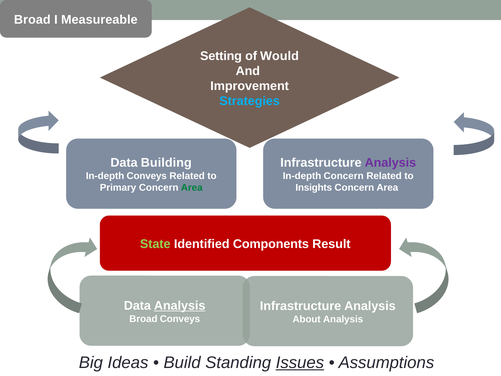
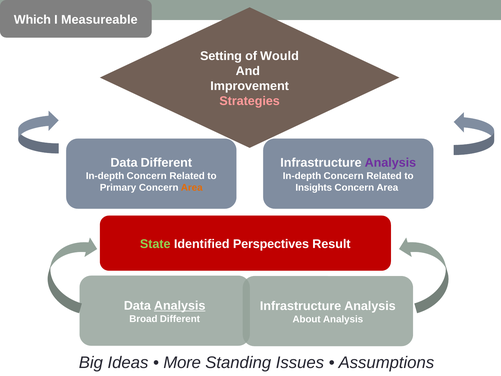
Broad at (32, 20): Broad -> Which
Strategies colour: light blue -> pink
Data Building: Building -> Different
Conveys at (147, 176): Conveys -> Concern
Area at (192, 188) colour: green -> orange
Components: Components -> Perspectives
Broad Conveys: Conveys -> Different
Build: Build -> More
Issues underline: present -> none
